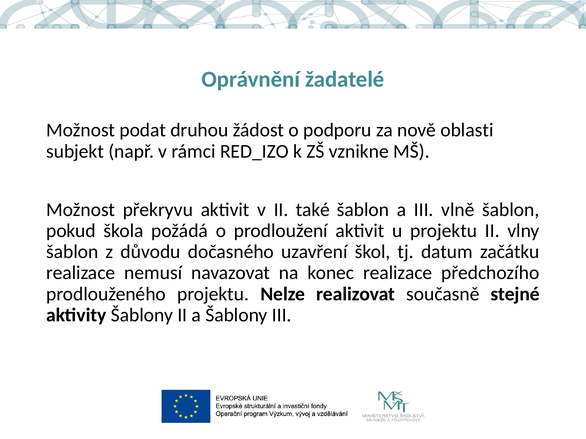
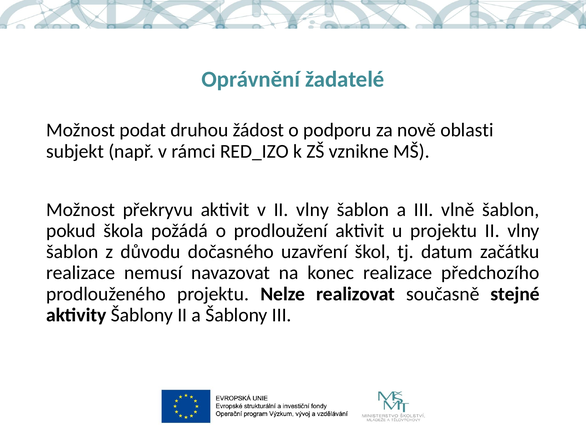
v II také: také -> vlny
